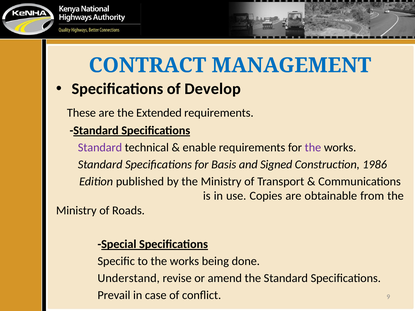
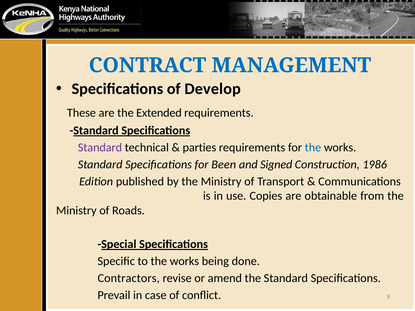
enable: enable -> parties
the at (313, 148) colour: purple -> blue
Basis: Basis -> Been
Understand: Understand -> Contractors
